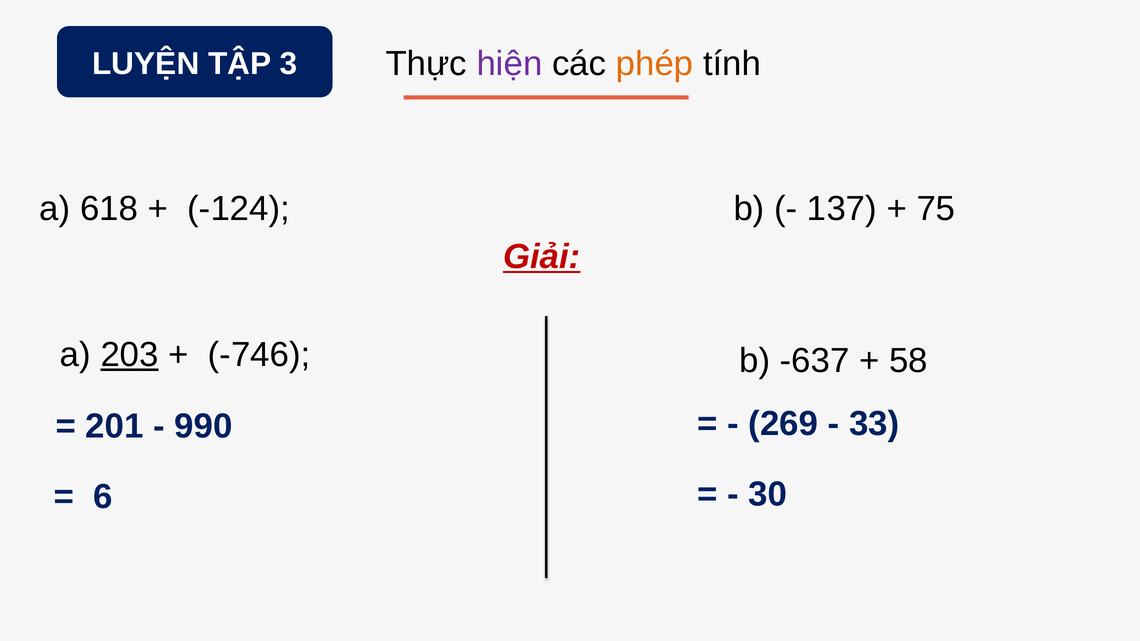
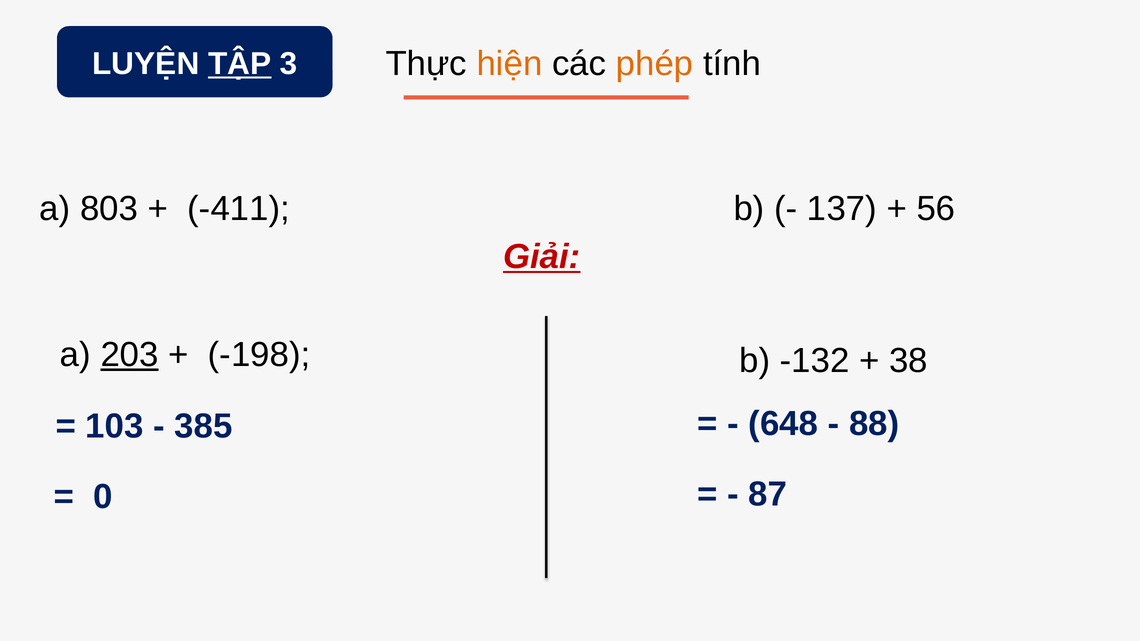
TẬP underline: none -> present
hiện colour: purple -> orange
618: 618 -> 803
-124: -124 -> -411
75: 75 -> 56
-746: -746 -> -198
-637: -637 -> -132
58: 58 -> 38
269: 269 -> 648
33: 33 -> 88
201: 201 -> 103
990: 990 -> 385
30: 30 -> 87
6: 6 -> 0
